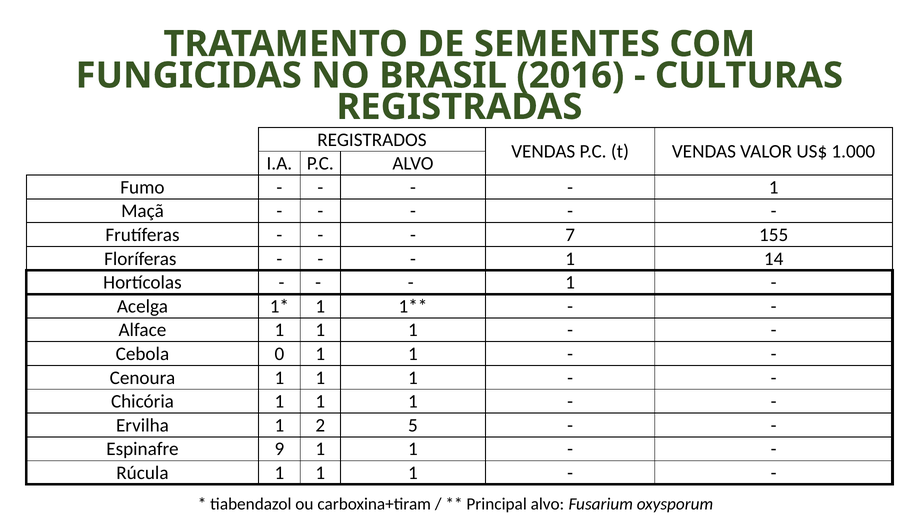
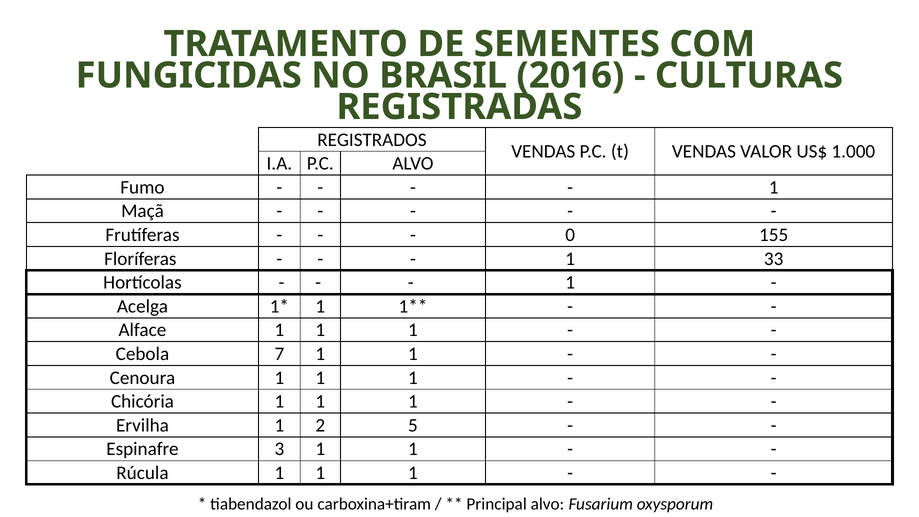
7: 7 -> 0
14: 14 -> 33
0: 0 -> 7
9: 9 -> 3
